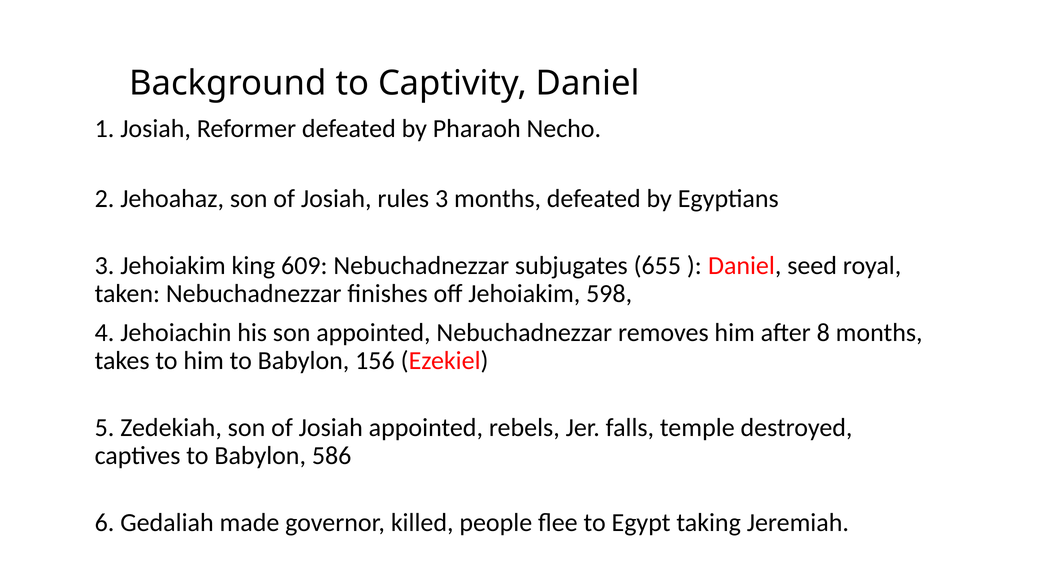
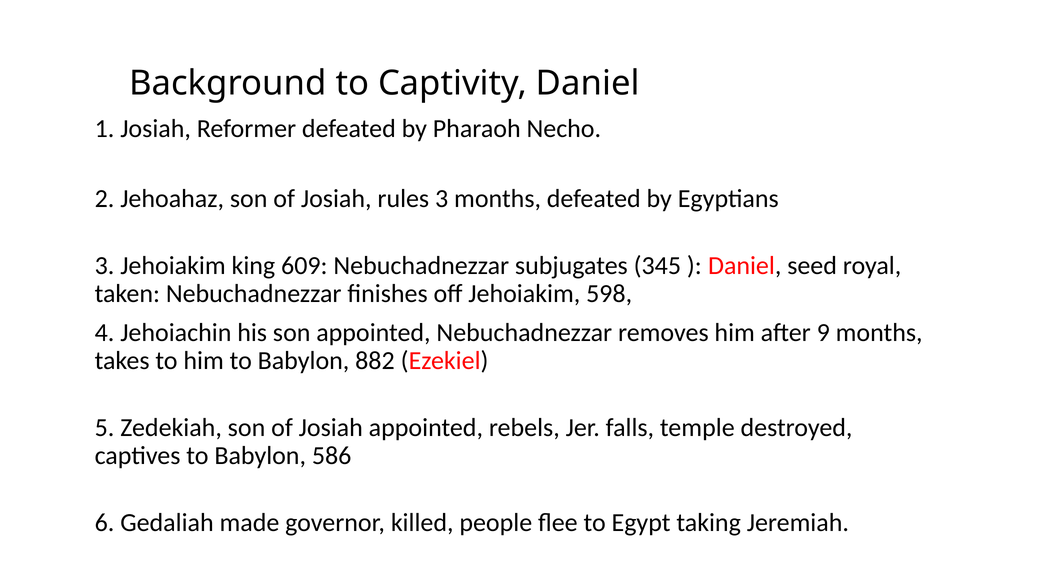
655: 655 -> 345
8: 8 -> 9
156: 156 -> 882
